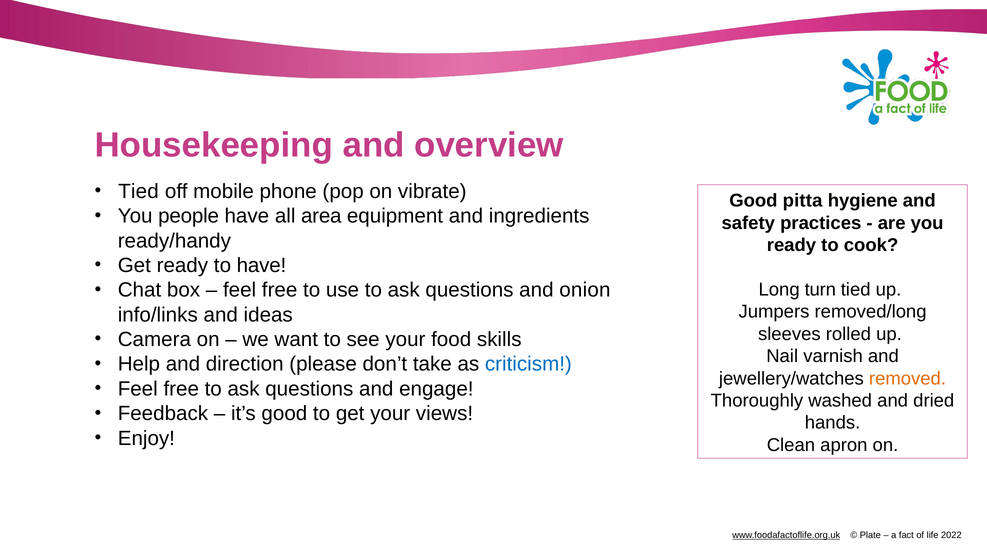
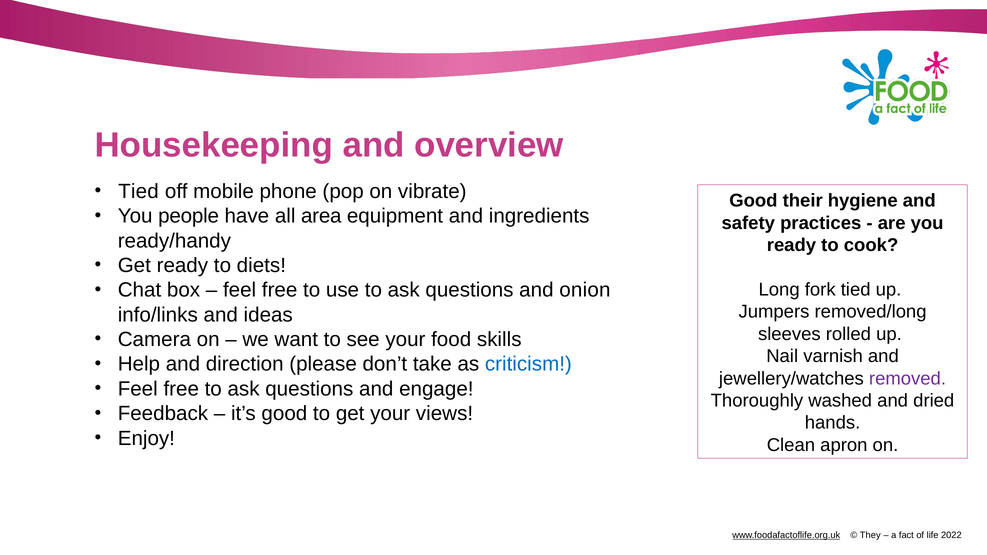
pitta: pitta -> their
to have: have -> diets
turn: turn -> fork
removed colour: orange -> purple
Plate: Plate -> They
